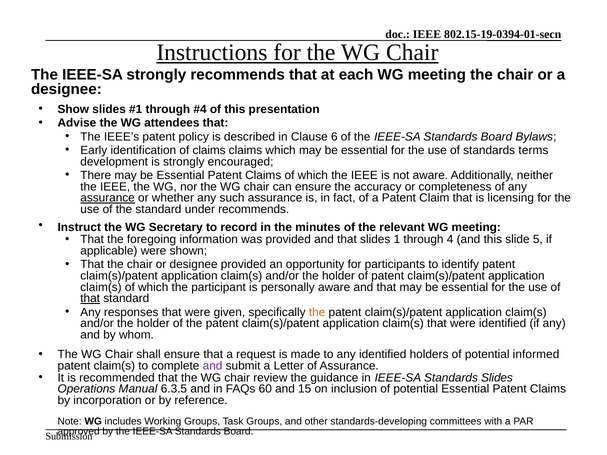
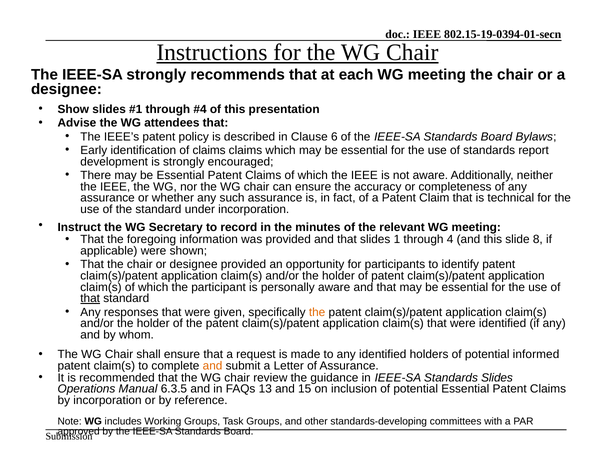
terms: terms -> report
assurance at (108, 198) underline: present -> none
licensing: licensing -> technical
under recommends: recommends -> incorporation
5: 5 -> 8
and at (213, 366) colour: purple -> orange
60: 60 -> 13
